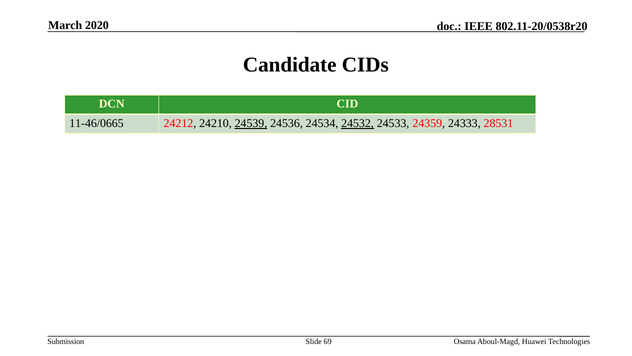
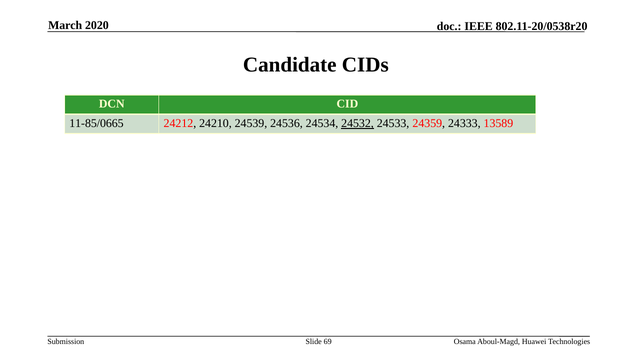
11-46/0665: 11-46/0665 -> 11-85/0665
24539 underline: present -> none
28531: 28531 -> 13589
